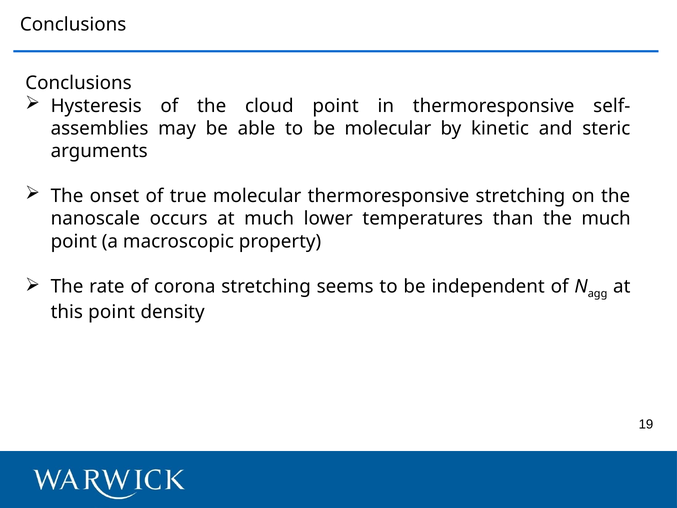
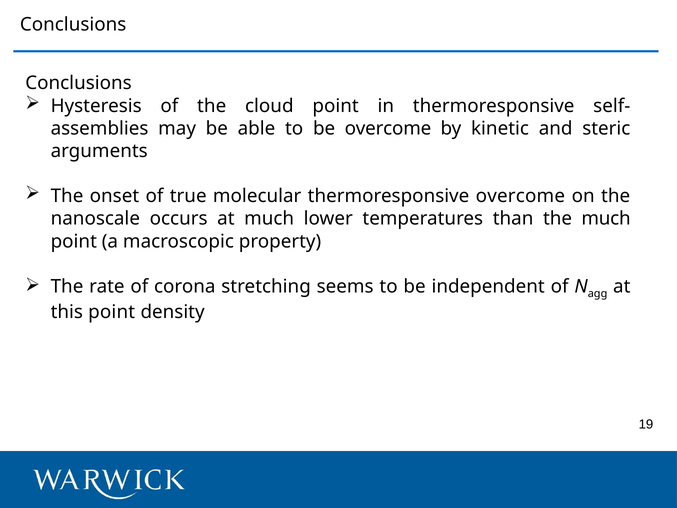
be molecular: molecular -> overcome
thermoresponsive stretching: stretching -> overcome
